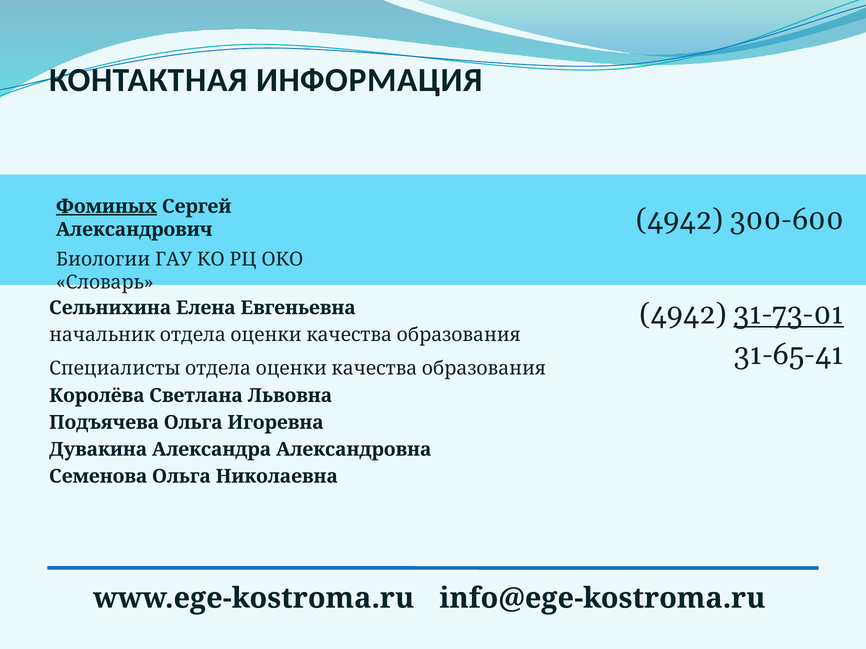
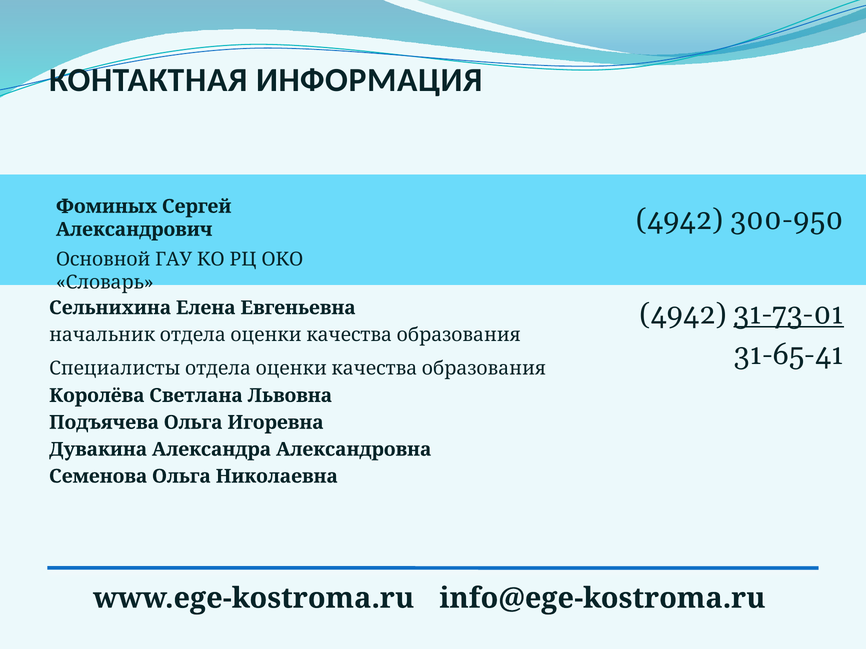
Фоминых underline: present -> none
300-600: 300-600 -> 300-950
Биологии: Биологии -> Основной
